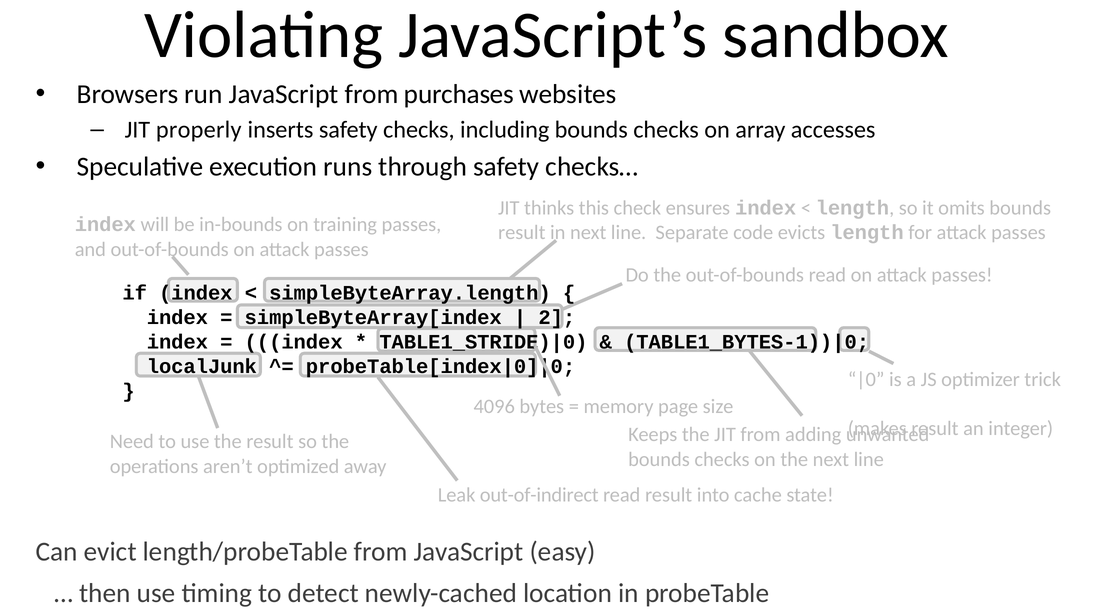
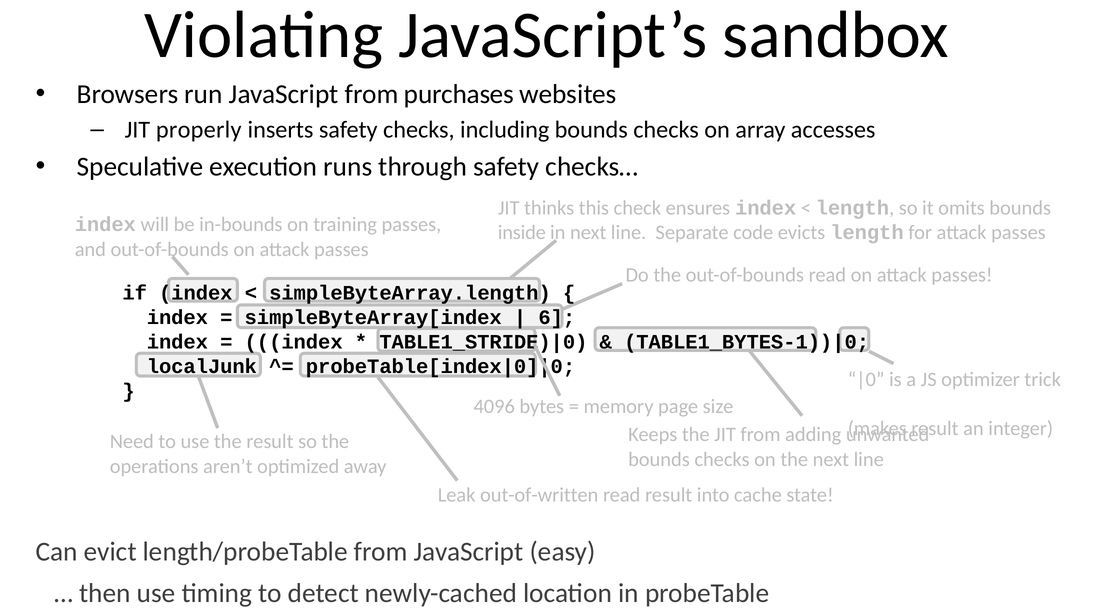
result at (522, 233): result -> inside
2: 2 -> 6
out-of-indirect: out-of-indirect -> out-of-written
